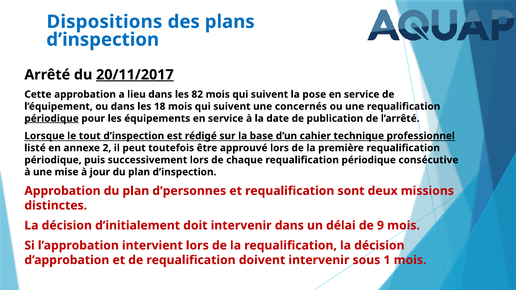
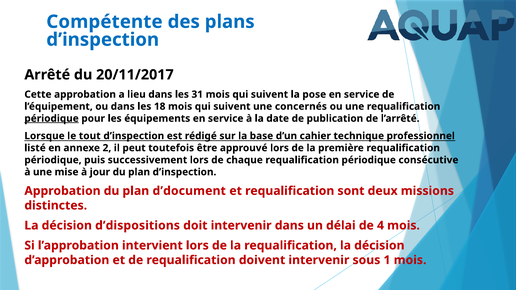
Dispositions: Dispositions -> Compétente
20/11/2017 underline: present -> none
82: 82 -> 31
d’personnes: d’personnes -> d’document
d’initialement: d’initialement -> d’dispositions
9: 9 -> 4
